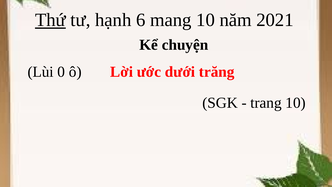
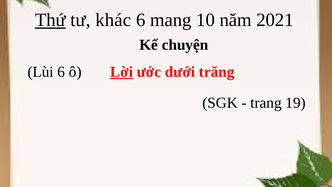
hạnh: hạnh -> khác
Lùi 0: 0 -> 6
Lời underline: none -> present
trang 10: 10 -> 19
